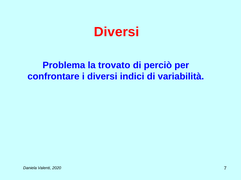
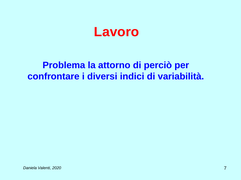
Diversi at (117, 32): Diversi -> Lavoro
trovato: trovato -> attorno
